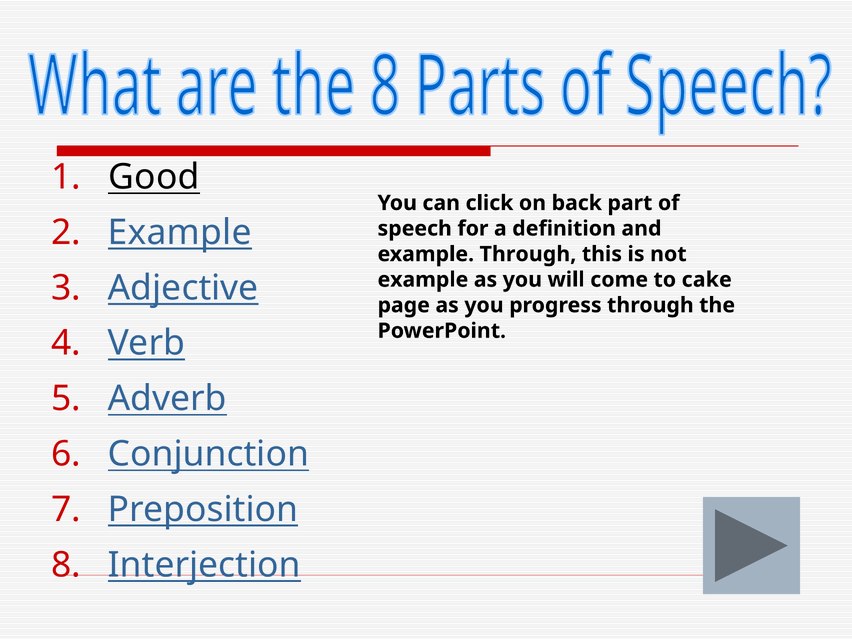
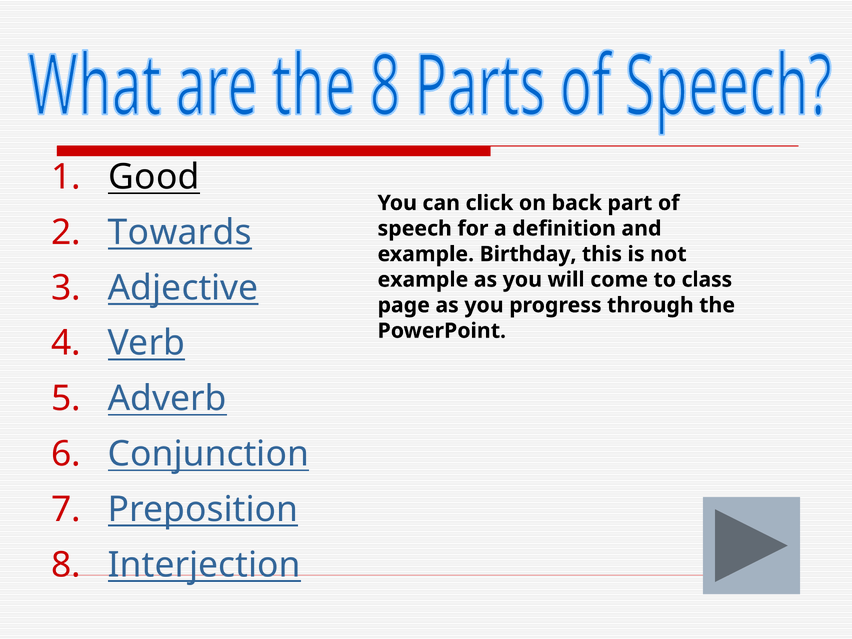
Example at (180, 233): Example -> Towards
example Through: Through -> Birthday
cake: cake -> class
